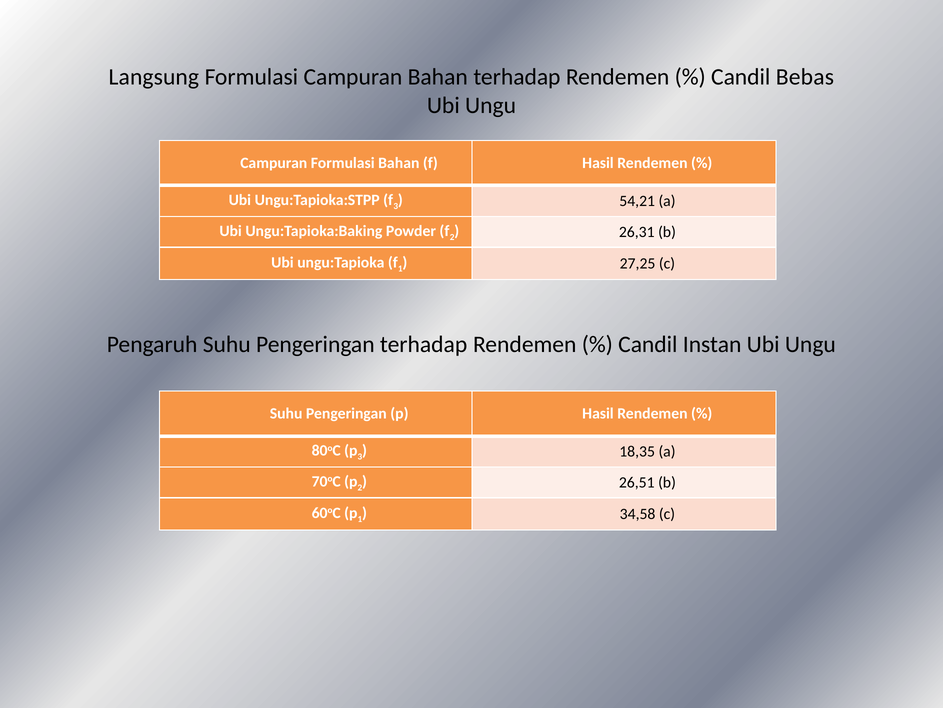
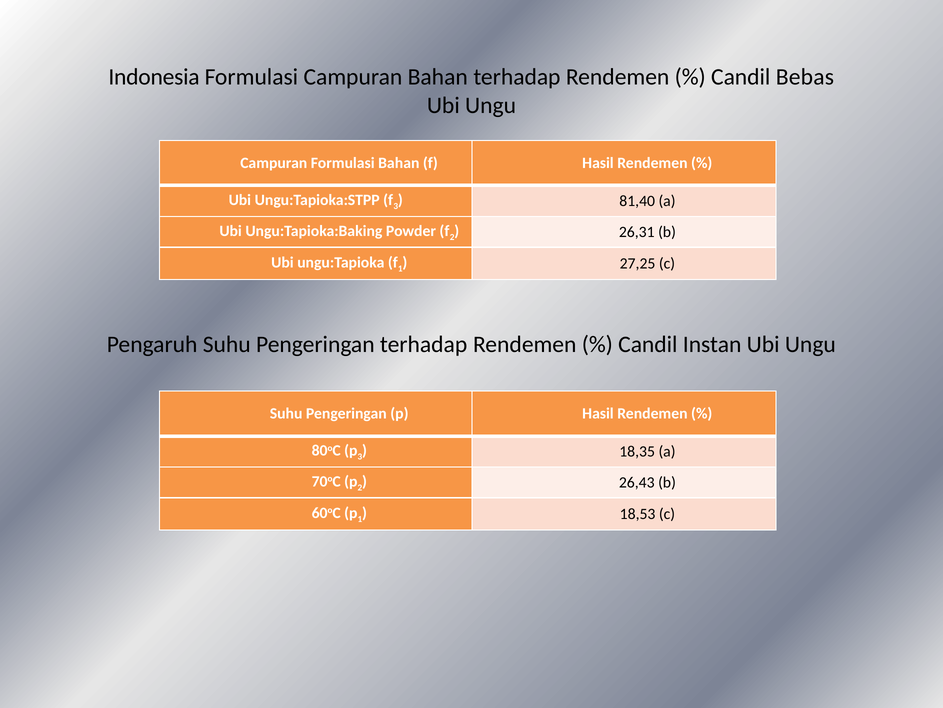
Langsung: Langsung -> Indonesia
54,21: 54,21 -> 81,40
26,51: 26,51 -> 26,43
34,58: 34,58 -> 18,53
